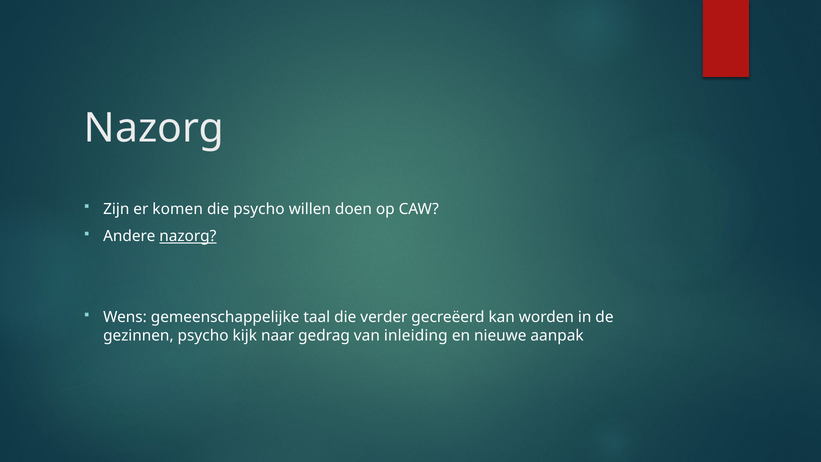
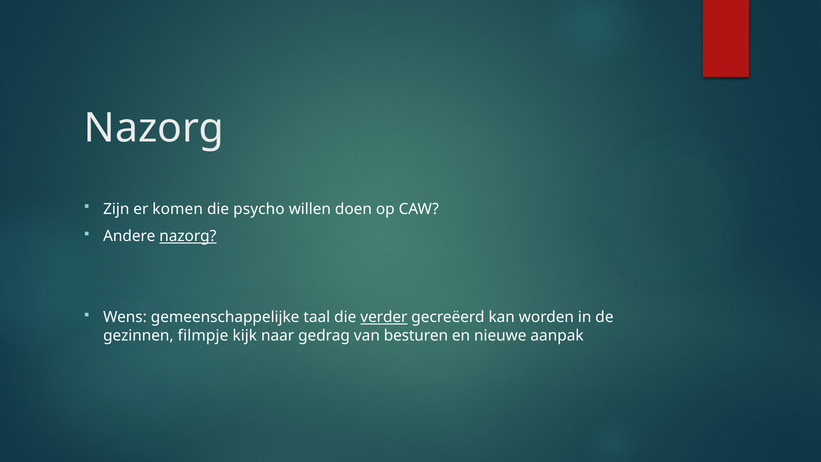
verder underline: none -> present
gezinnen psycho: psycho -> filmpje
inleiding: inleiding -> besturen
